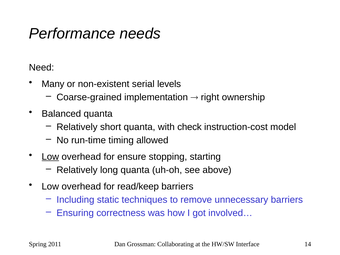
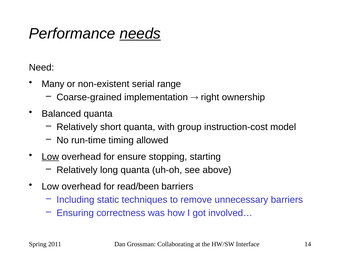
needs underline: none -> present
levels: levels -> range
check: check -> group
read/keep: read/keep -> read/been
